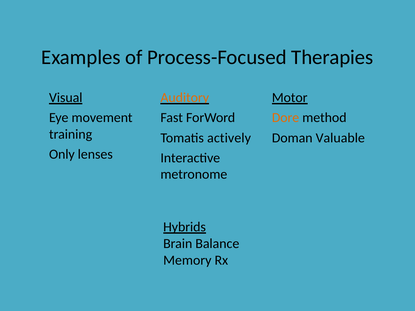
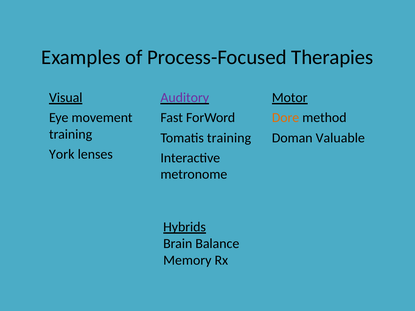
Auditory colour: orange -> purple
Tomatis actively: actively -> training
Only: Only -> York
